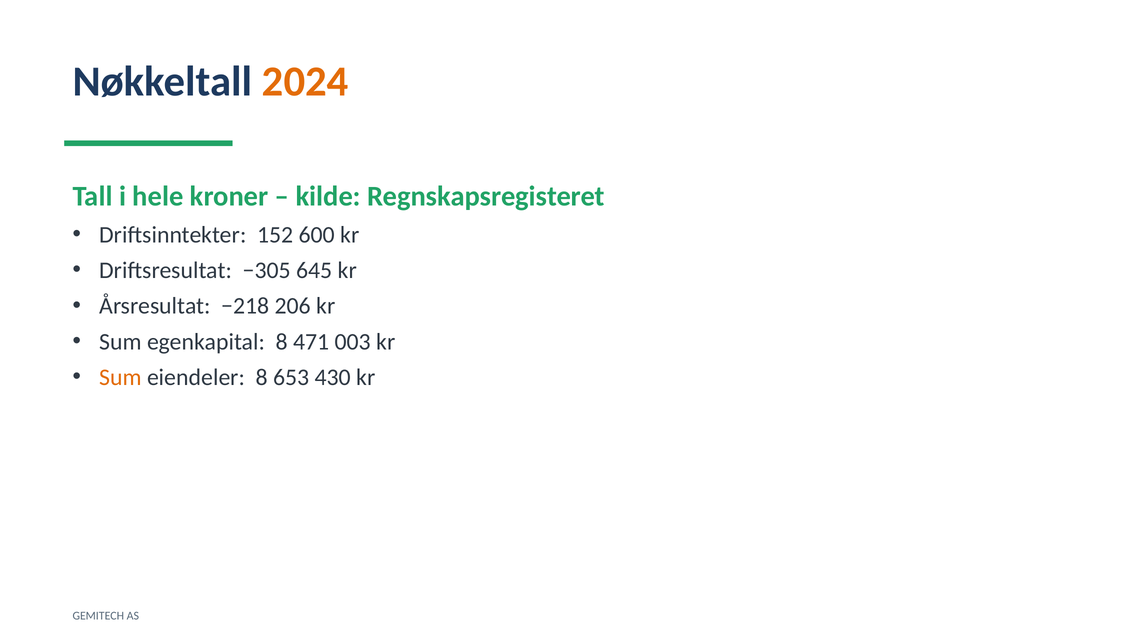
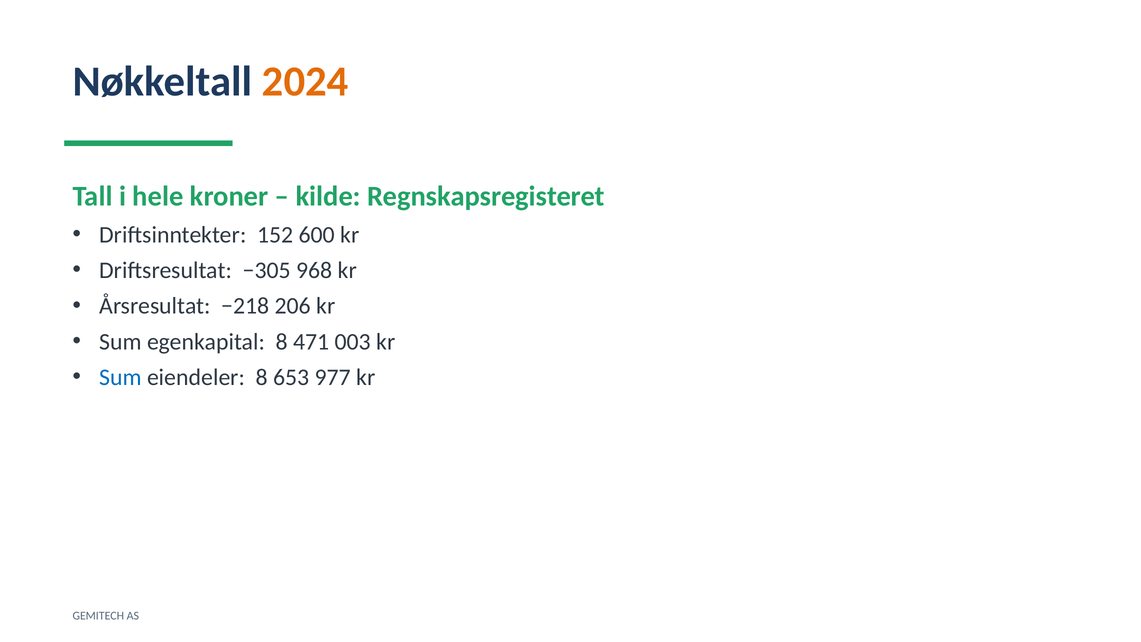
645: 645 -> 968
Sum at (121, 377) colour: orange -> blue
430: 430 -> 977
